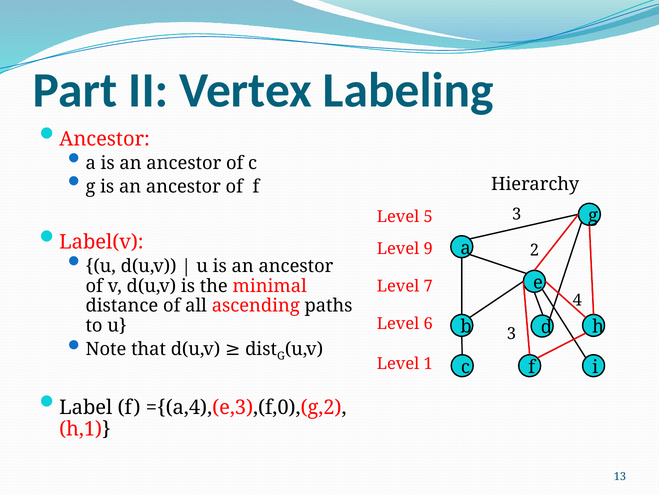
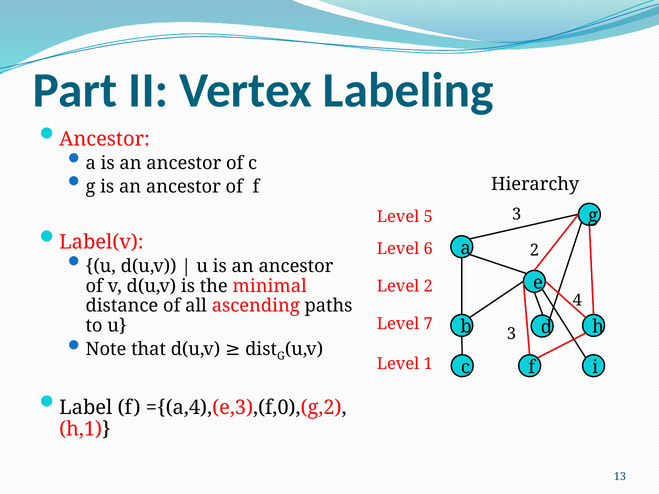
9: 9 -> 6
Level 7: 7 -> 2
6: 6 -> 7
